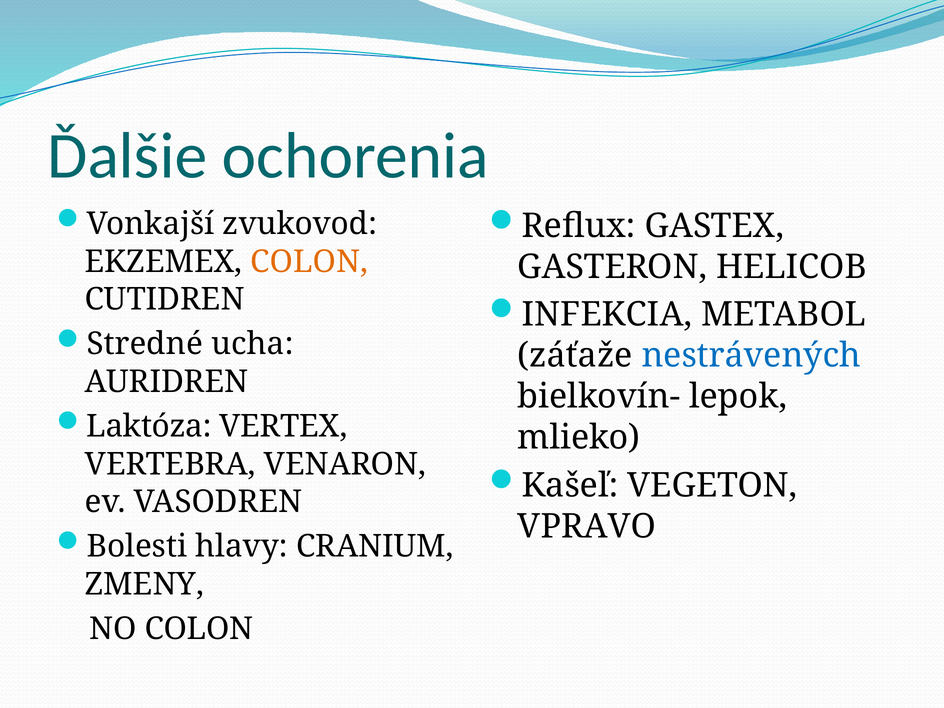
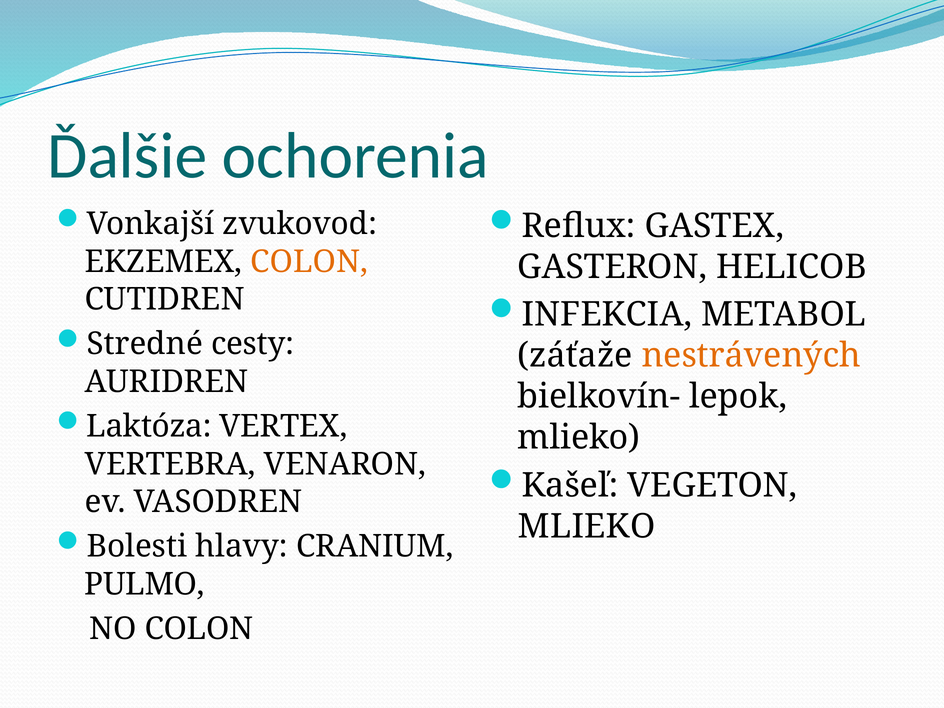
ucha: ucha -> cesty
nestrávených colour: blue -> orange
VPRAVO at (587, 526): VPRAVO -> MLIEKO
ZMENY: ZMENY -> PULMO
